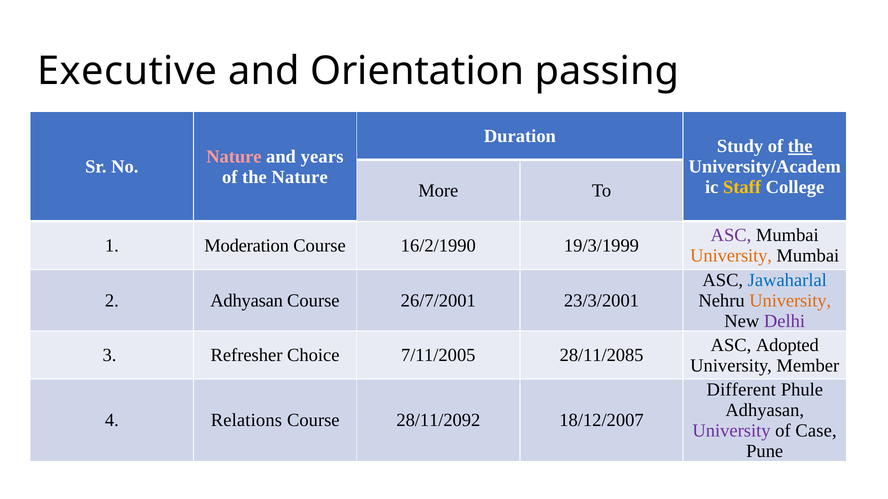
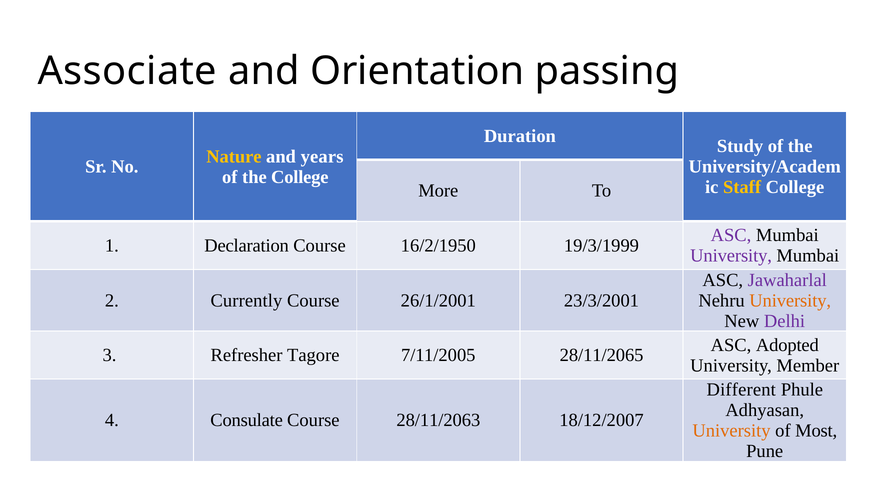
Executive: Executive -> Associate
the at (800, 146) underline: present -> none
Nature at (234, 157) colour: pink -> yellow
the Nature: Nature -> College
Moderation: Moderation -> Declaration
16/2/1990: 16/2/1990 -> 16/2/1950
University at (731, 256) colour: orange -> purple
Jawaharlal colour: blue -> purple
2 Adhyasan: Adhyasan -> Currently
26/7/2001: 26/7/2001 -> 26/1/2001
Choice: Choice -> Tagore
28/11/2085: 28/11/2085 -> 28/11/2065
Relations: Relations -> Consulate
28/11/2092: 28/11/2092 -> 28/11/2063
University at (732, 431) colour: purple -> orange
Case: Case -> Most
